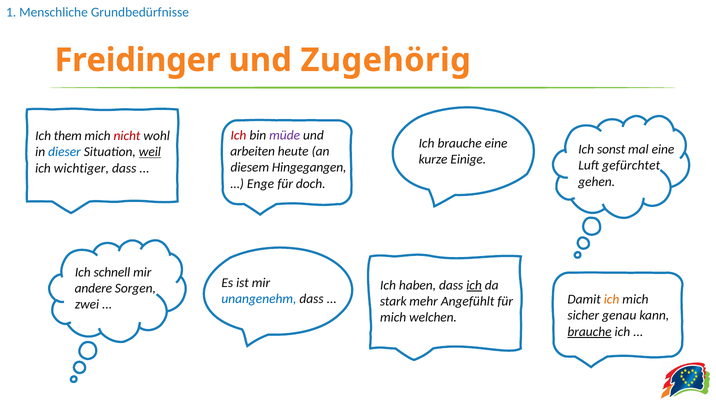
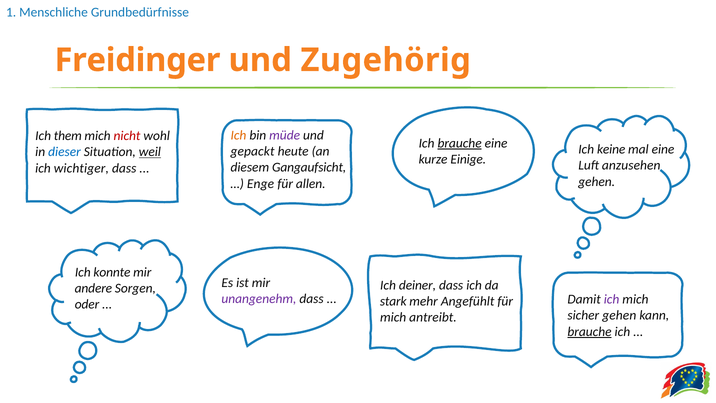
Ich at (238, 135) colour: red -> orange
brauche at (460, 143) underline: none -> present
sonst: sonst -> keine
arbeiten: arbeiten -> gepackt
gefürchtet: gefürchtet -> anzusehen
Hingegangen: Hingegangen -> Gangaufsicht
doch: doch -> allen
schnell: schnell -> konnte
haben: haben -> deiner
ich at (474, 285) underline: present -> none
unangenehm colour: blue -> purple
ich at (612, 299) colour: orange -> purple
zwei: zwei -> oder
sicher genau: genau -> gehen
welchen: welchen -> antreibt
